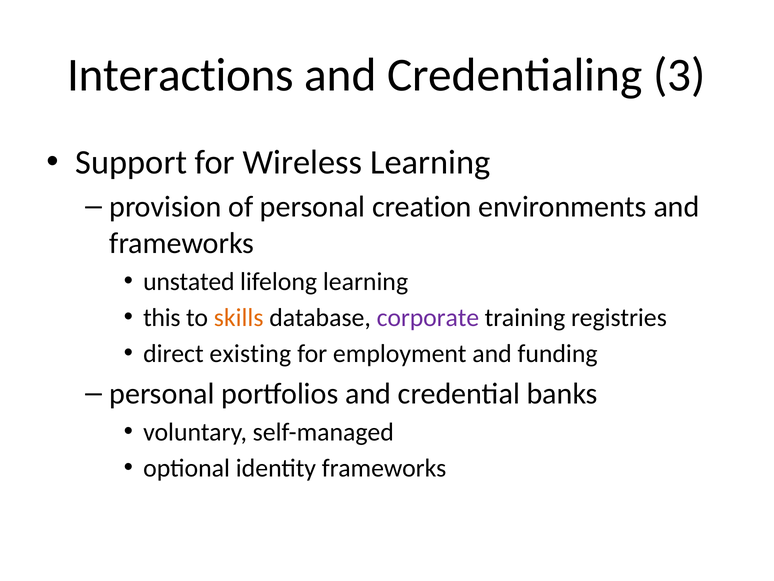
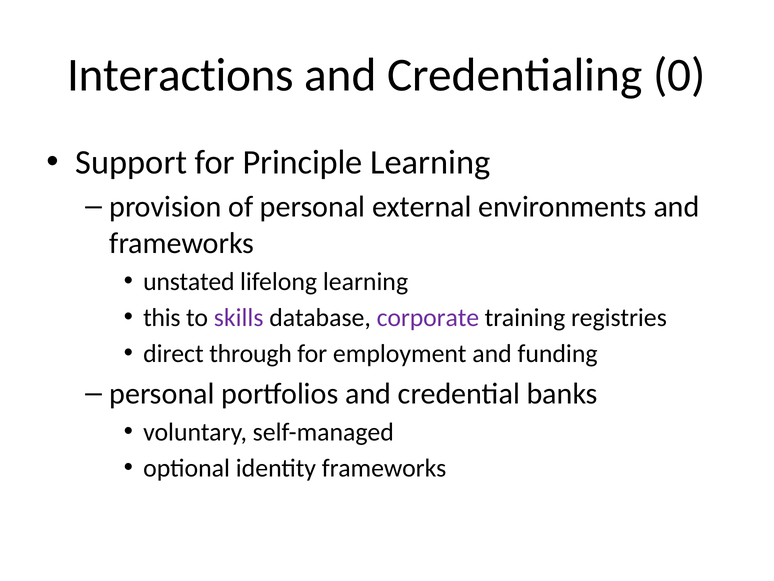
3: 3 -> 0
Wireless: Wireless -> Principle
creation: creation -> external
skills colour: orange -> purple
existing: existing -> through
